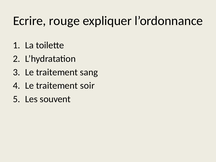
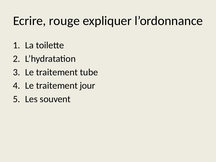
sang: sang -> tube
soir: soir -> jour
